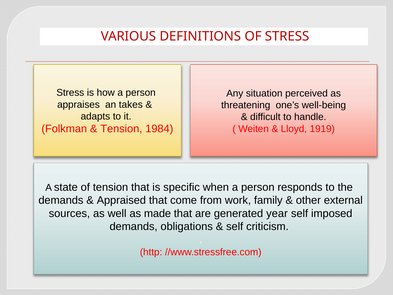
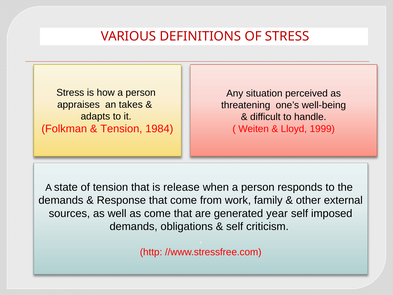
1919: 1919 -> 1999
specific: specific -> release
Appraised: Appraised -> Response
as made: made -> come
